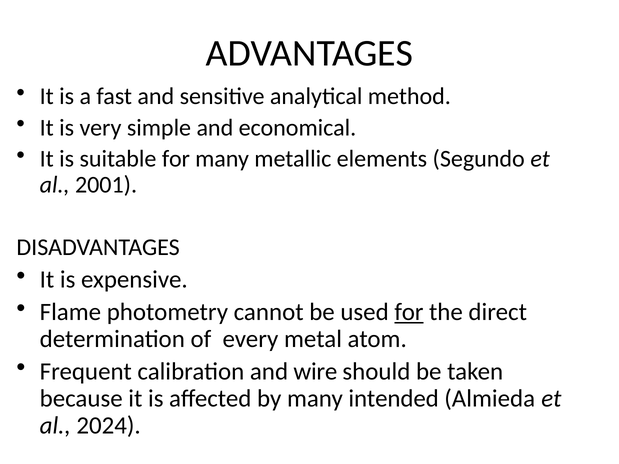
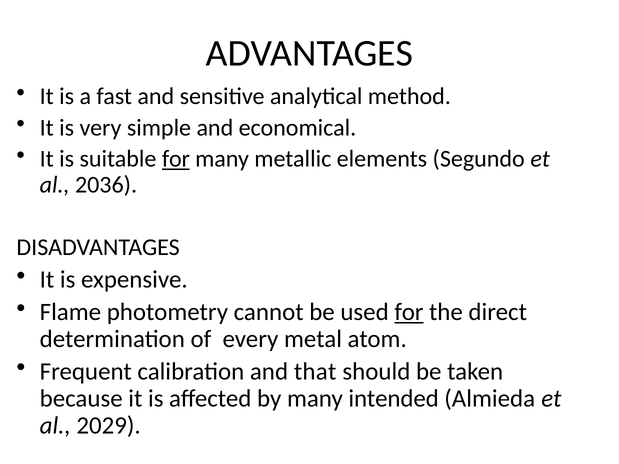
for at (176, 159) underline: none -> present
2001: 2001 -> 2036
wire: wire -> that
2024: 2024 -> 2029
